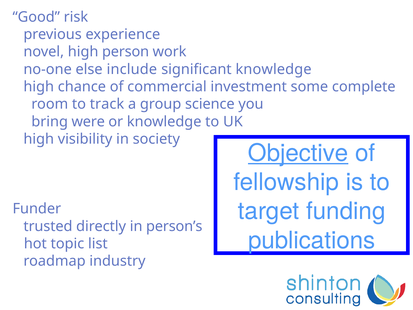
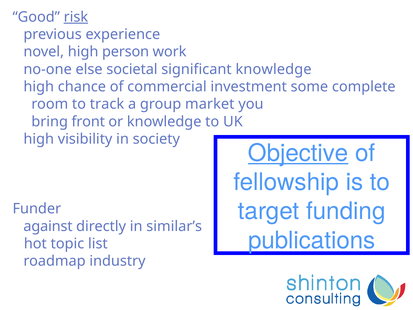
risk underline: none -> present
include: include -> societal
science: science -> market
were: were -> front
trusted: trusted -> against
person’s: person’s -> similar’s
